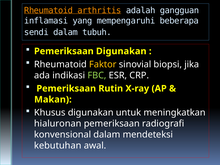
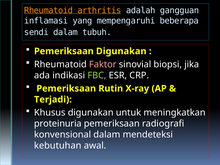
Faktor colour: yellow -> pink
Makan: Makan -> Terjadi
hialuronan: hialuronan -> proteinuria
